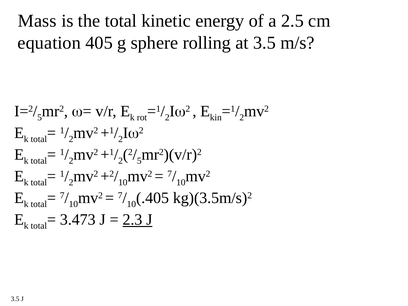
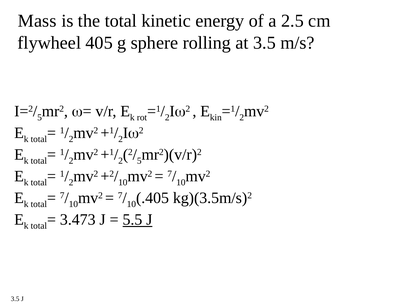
equation: equation -> flywheel
2.3: 2.3 -> 5.5
